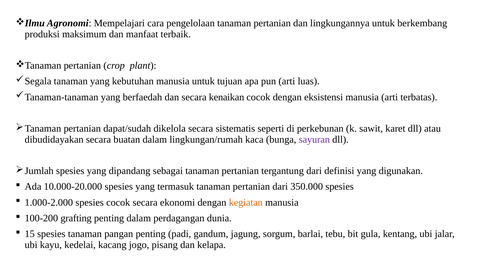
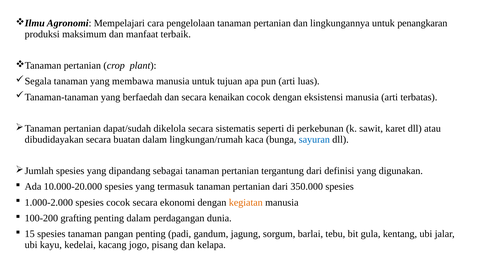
berkembang: berkembang -> penangkaran
kebutuhan: kebutuhan -> membawa
sayuran colour: purple -> blue
